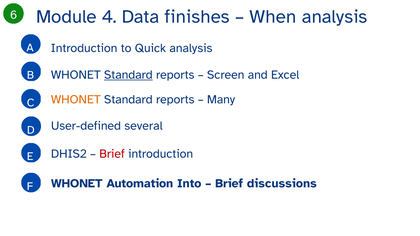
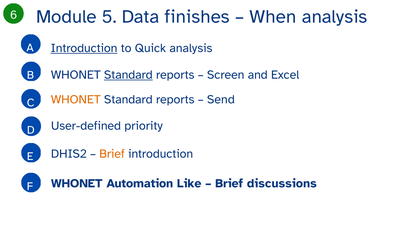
4: 4 -> 5
Introduction at (84, 48) underline: none -> present
Many: Many -> Send
several: several -> priority
Brief at (112, 154) colour: red -> orange
Into: Into -> Like
